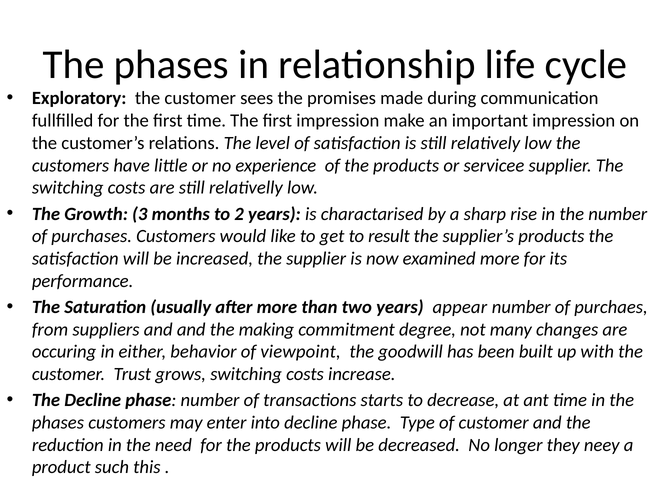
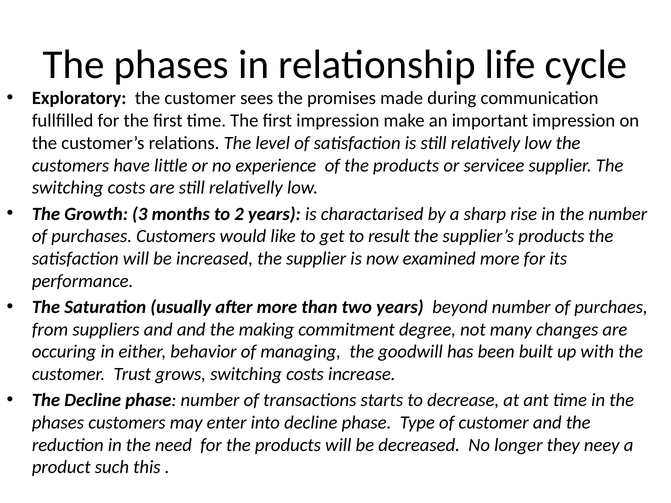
appear: appear -> beyond
viewpoint: viewpoint -> managing
